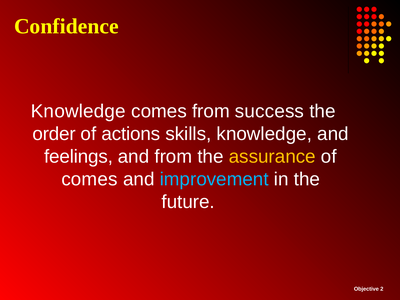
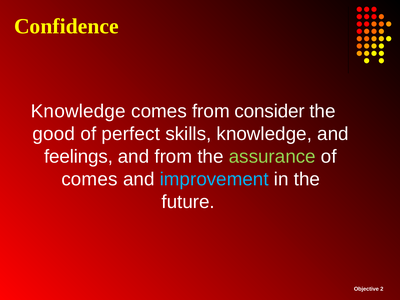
success: success -> consider
order: order -> good
actions: actions -> perfect
assurance colour: yellow -> light green
